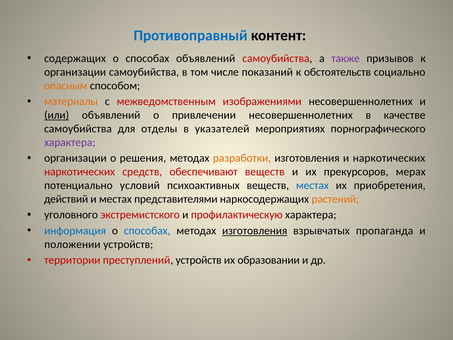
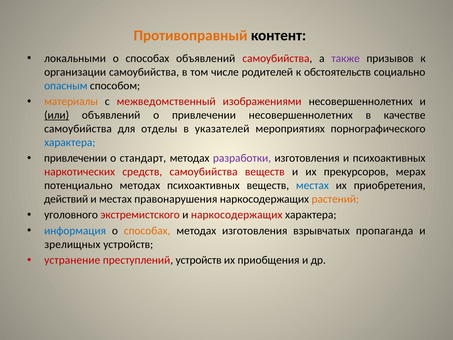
Противоправный colour: blue -> orange
содержащих: содержащих -> локальными
показаний: показаний -> родителей
опасным colour: orange -> blue
межведомственным: межведомственным -> межведомственный
характера at (70, 142) colour: purple -> blue
организации at (75, 158): организации -> привлечении
решения: решения -> стандарт
разработки colour: orange -> purple
и наркотических: наркотических -> психоактивных
средств обеспечивают: обеспечивают -> самоубийства
потенциально условий: условий -> методах
представителями: представителями -> правонарушения
и профилактическую: профилактическую -> наркосодержащих
способах at (147, 231) colour: blue -> orange
изготовления at (255, 231) underline: present -> none
положении: положении -> зрелищных
территории: территории -> устранение
образовании: образовании -> приобщения
